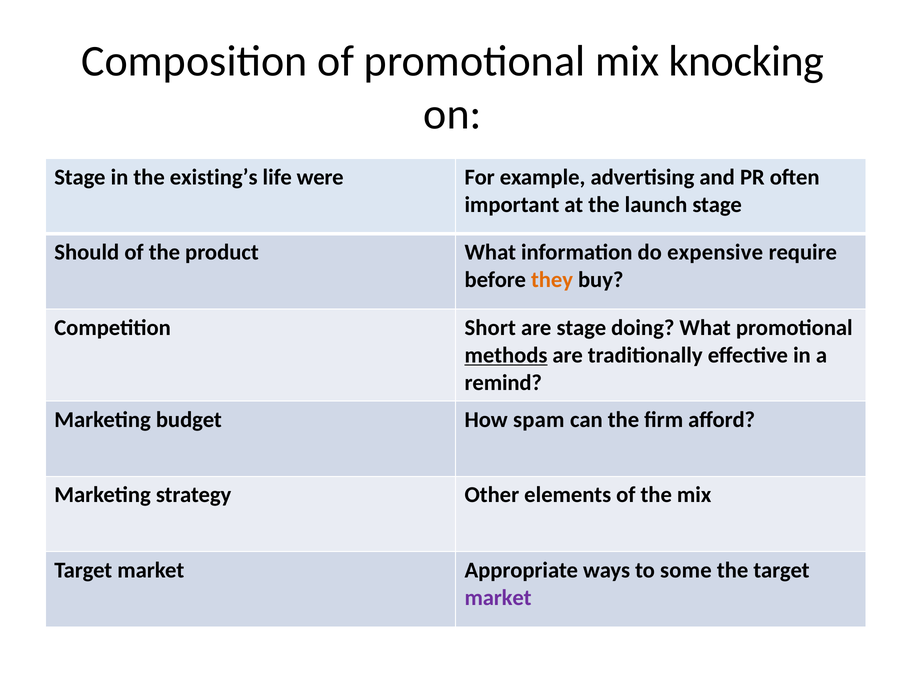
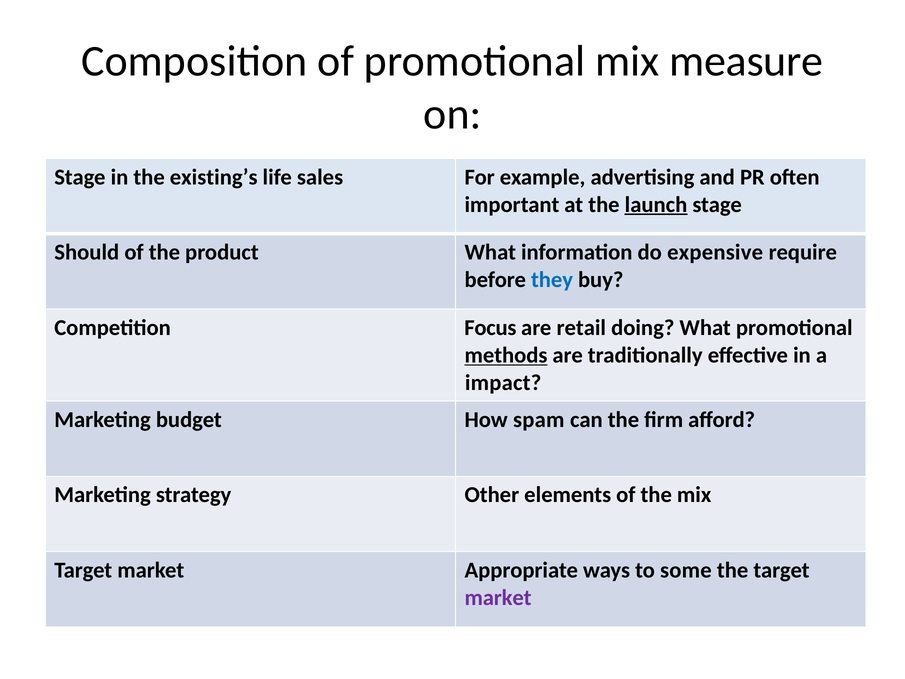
knocking: knocking -> measure
were: were -> sales
launch underline: none -> present
they colour: orange -> blue
Short: Short -> Focus
are stage: stage -> retail
remind: remind -> impact
